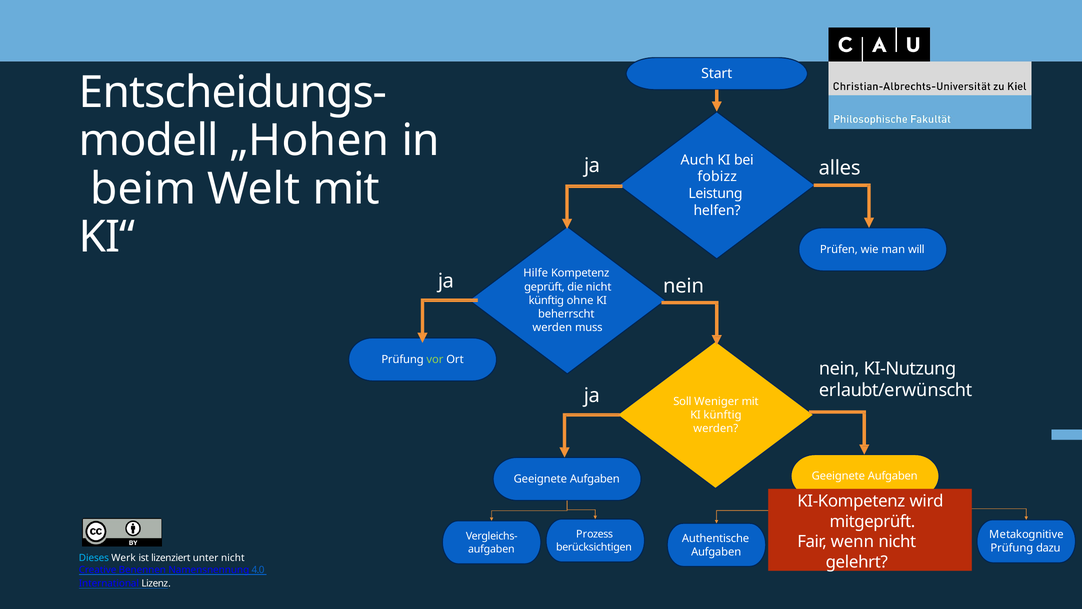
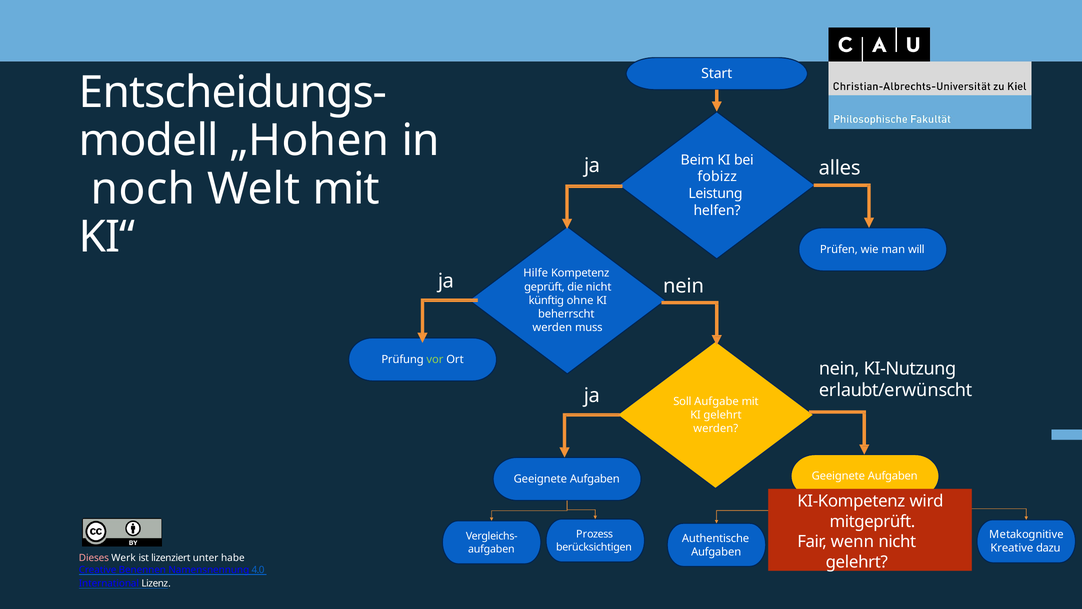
Auch: Auch -> Beim
beim: beim -> noch
Weniger: Weniger -> Aufgabe
KI künftig: künftig -> gelehrt
berücksichtigen Prüfung: Prüfung -> Kreative
Dieses colour: light blue -> pink
unter nicht: nicht -> habe
